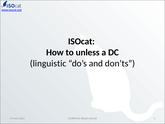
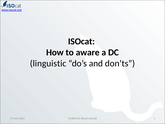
unless: unless -> aware
